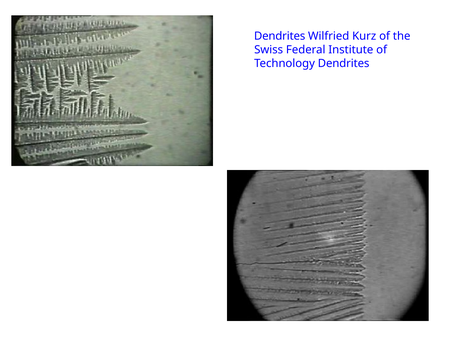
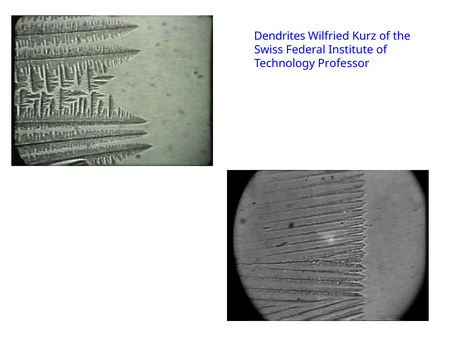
Technology Dendrites: Dendrites -> Professor
